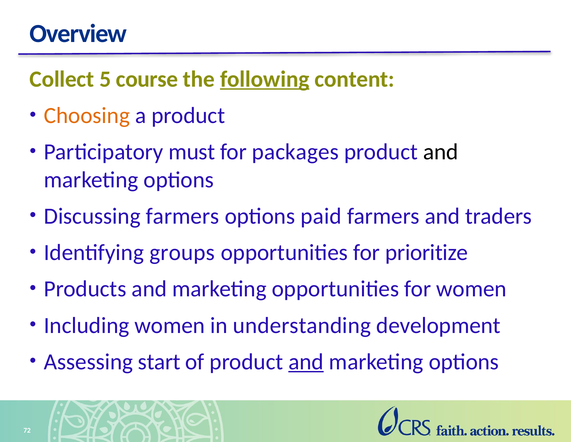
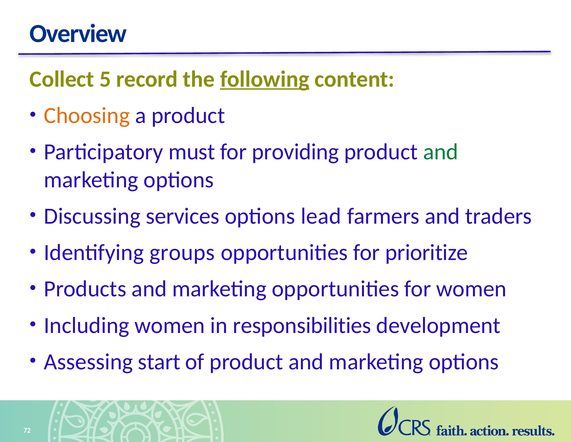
course: course -> record
packages: packages -> providing
and at (441, 152) colour: black -> green
Discussing farmers: farmers -> services
paid: paid -> lead
understanding: understanding -> responsibilities
and at (306, 361) underline: present -> none
